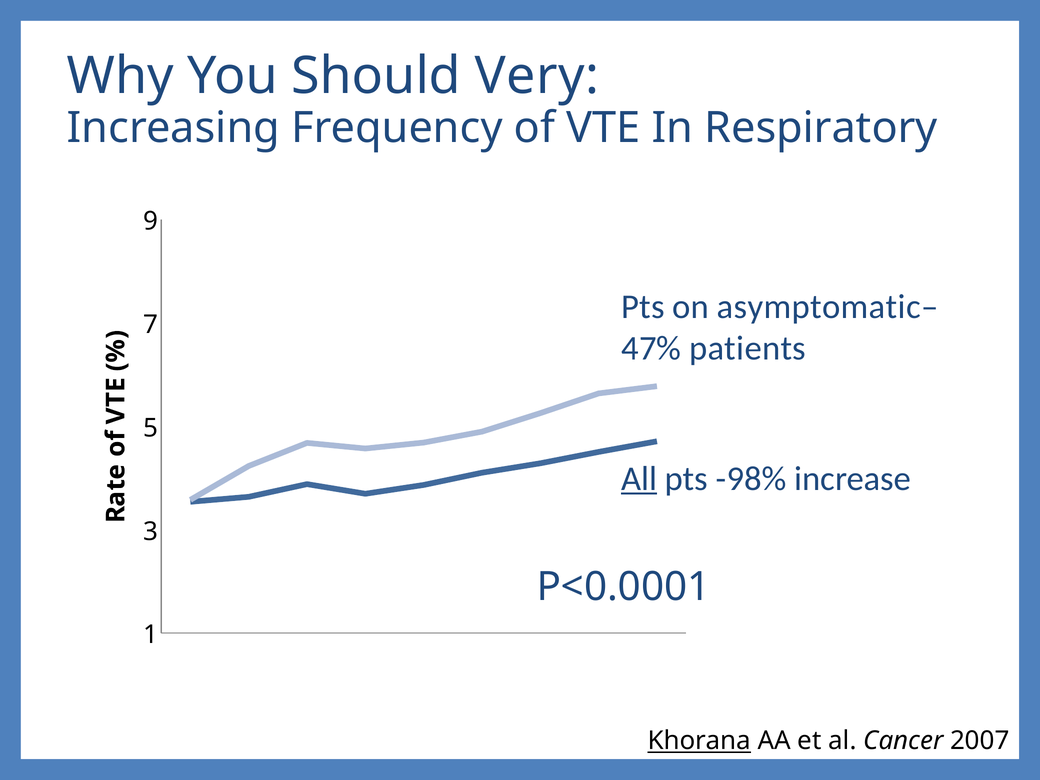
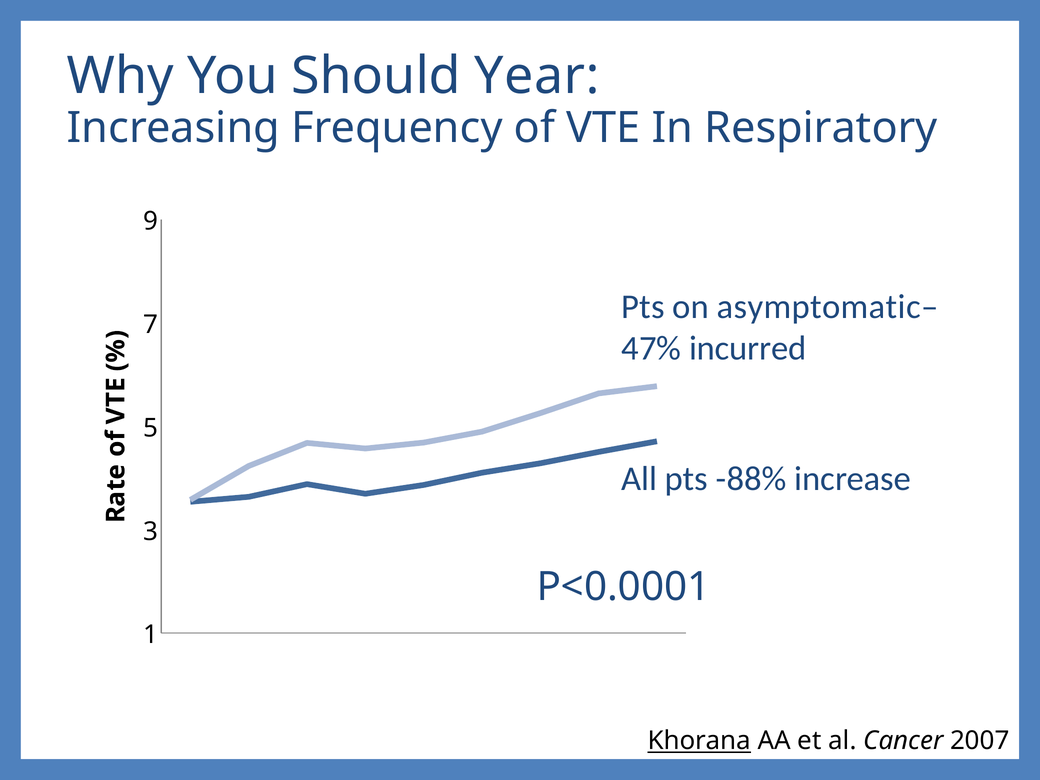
Very: Very -> Year
patients: patients -> incurred
All underline: present -> none
-98%: -98% -> -88%
